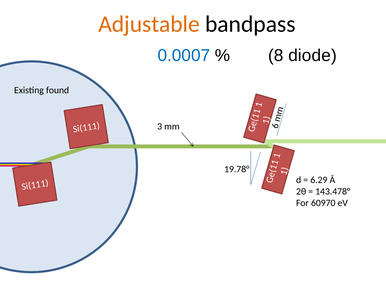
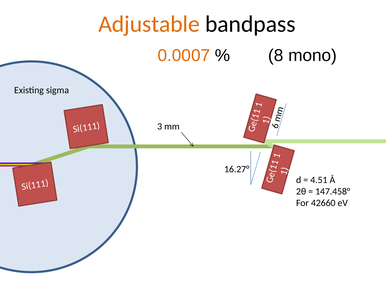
0.0007 colour: blue -> orange
diode: diode -> mono
found: found -> sigma
19.78°: 19.78° -> 16.27°
6.29: 6.29 -> 4.51
143.478°: 143.478° -> 147.458°
60970: 60970 -> 42660
